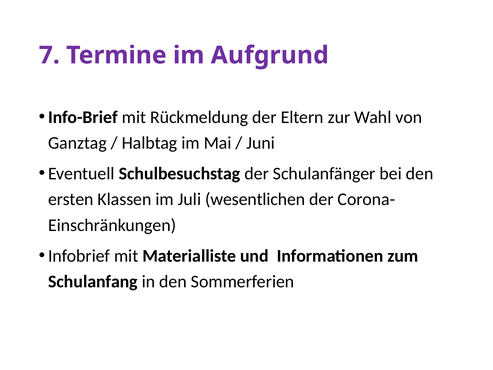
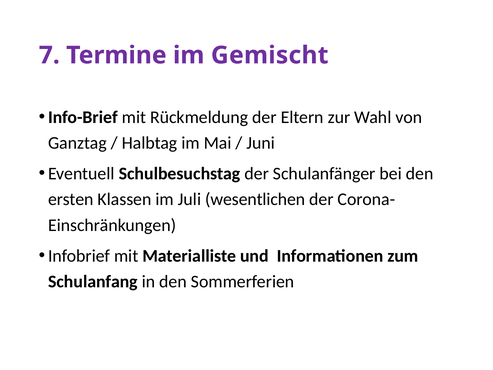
Aufgrund: Aufgrund -> Gemischt
